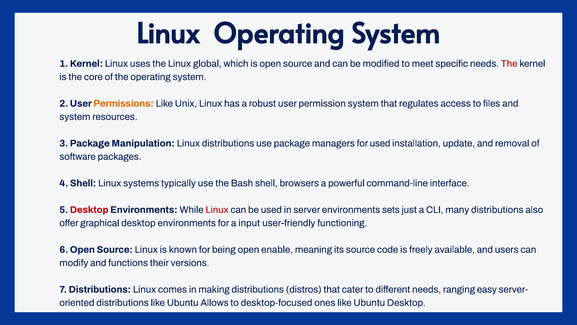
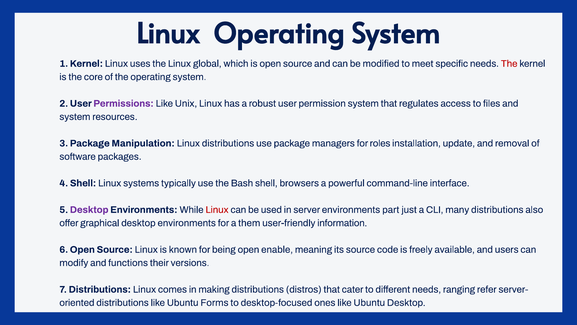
Permissions colour: orange -> purple
for used: used -> roles
Desktop at (89, 209) colour: red -> purple
sets: sets -> part
input: input -> them
functioning: functioning -> information
easy: easy -> refer
Allows: Allows -> Forms
